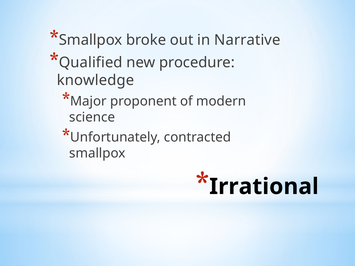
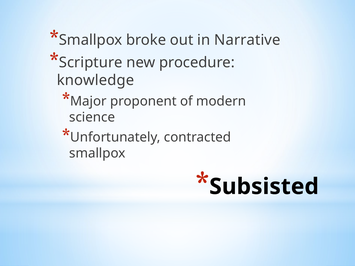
Qualified: Qualified -> Scripture
Irrational: Irrational -> Subsisted
